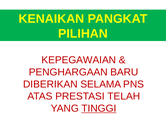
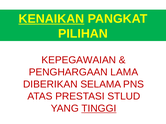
KENAIKAN underline: none -> present
BARU: BARU -> LAMA
TELAH: TELAH -> STLUD
